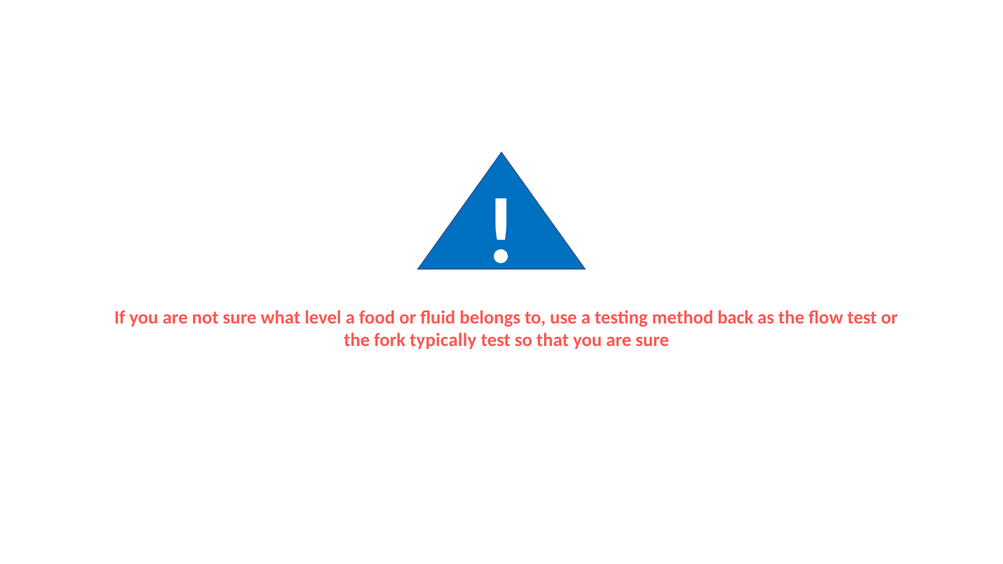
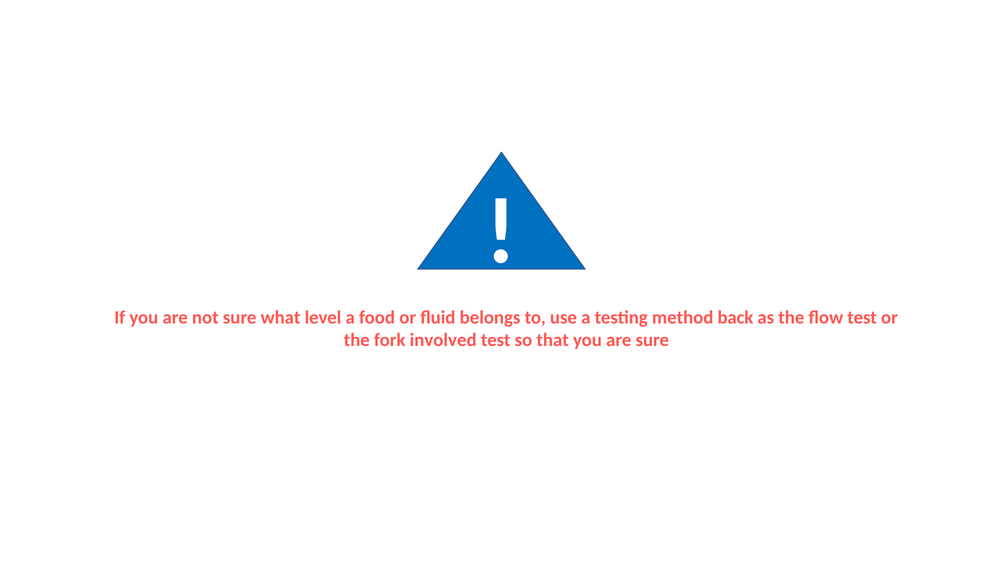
typically: typically -> involved
